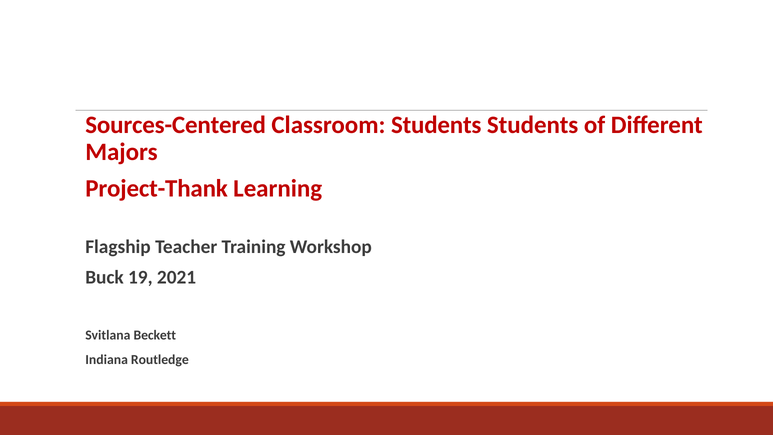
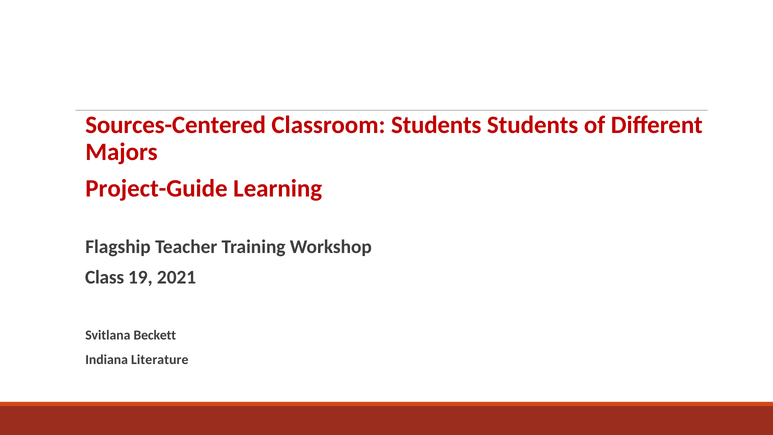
Project-Thank: Project-Thank -> Project-Guide
Buck: Buck -> Class
Routledge: Routledge -> Literature
